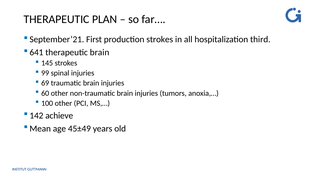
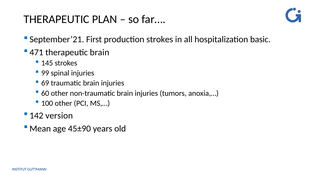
third: third -> basic
641: 641 -> 471
achieve: achieve -> version
45±49: 45±49 -> 45±90
